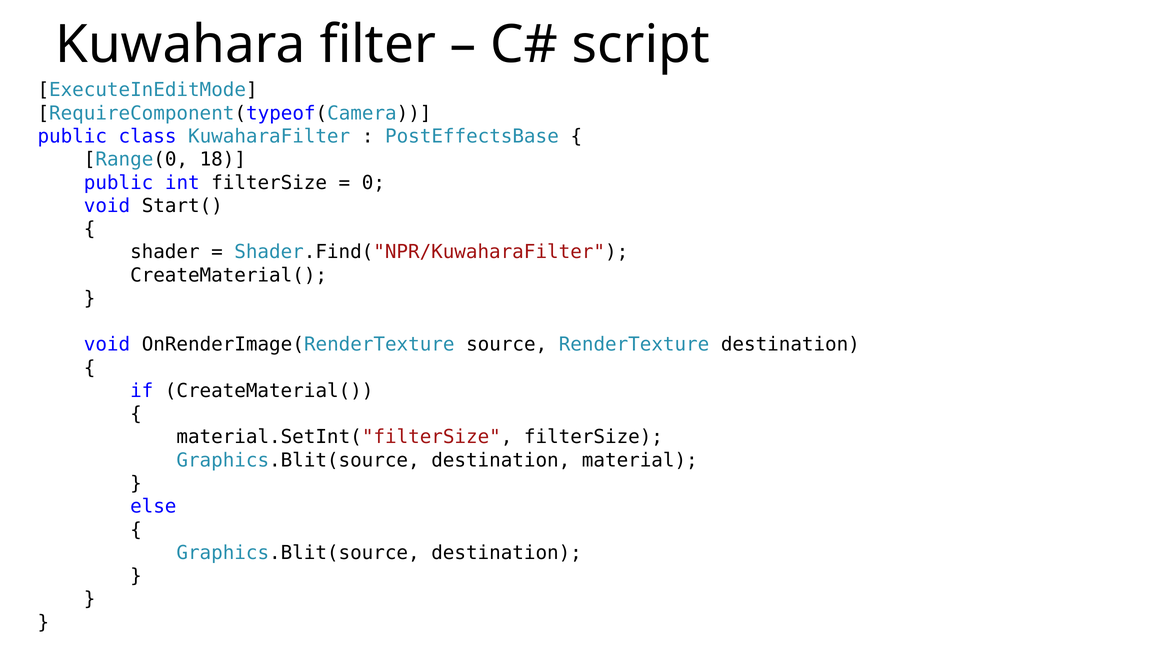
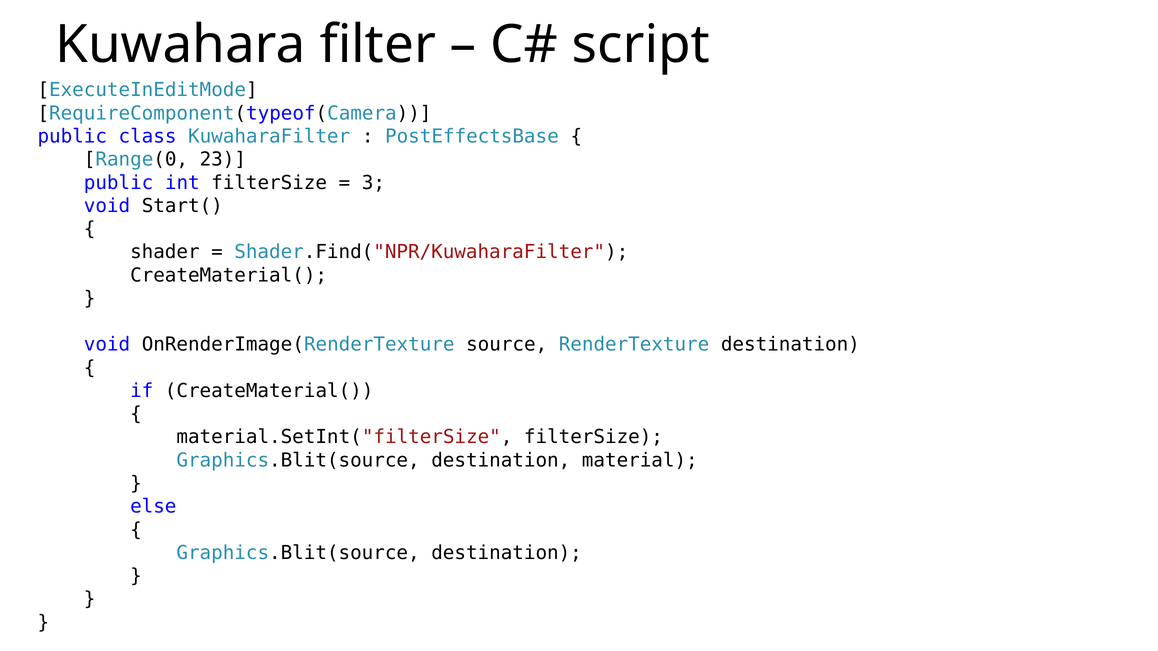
18: 18 -> 23
0: 0 -> 3
